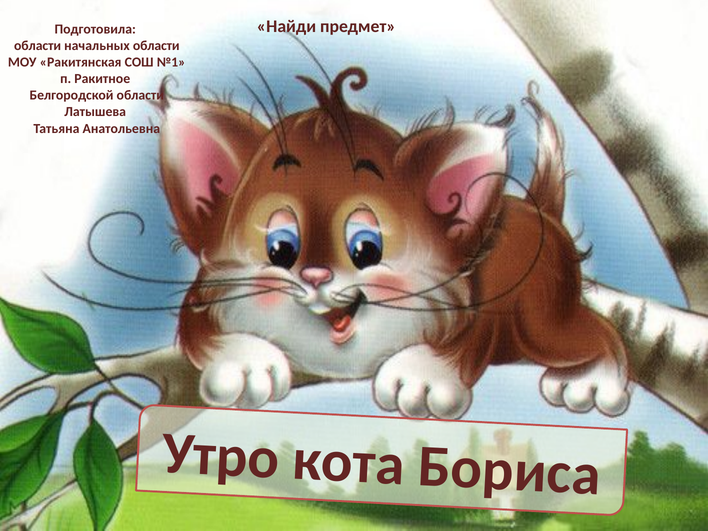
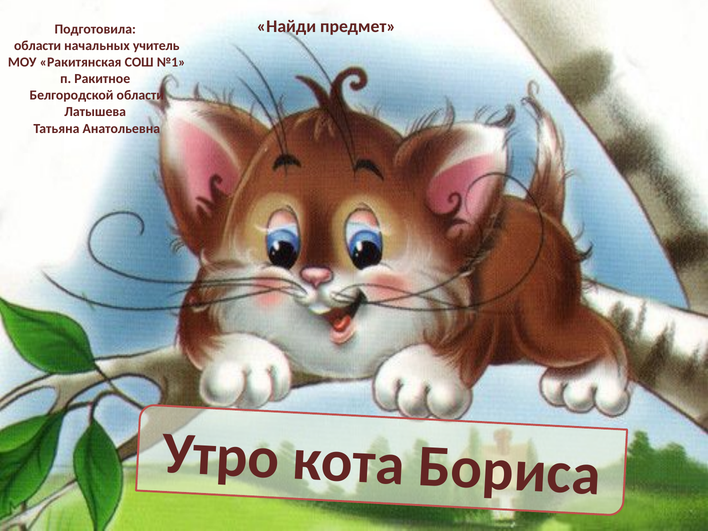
начальных области: области -> учитель
